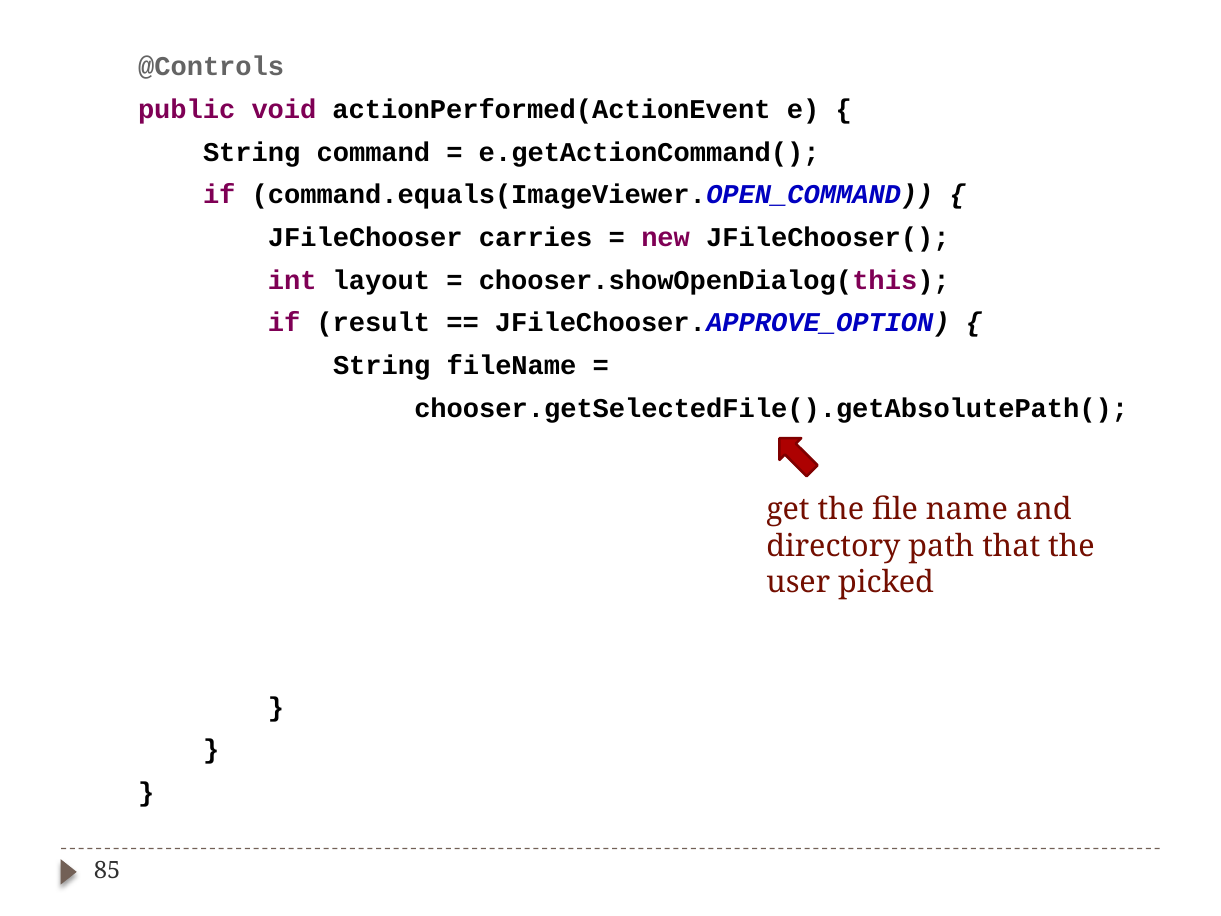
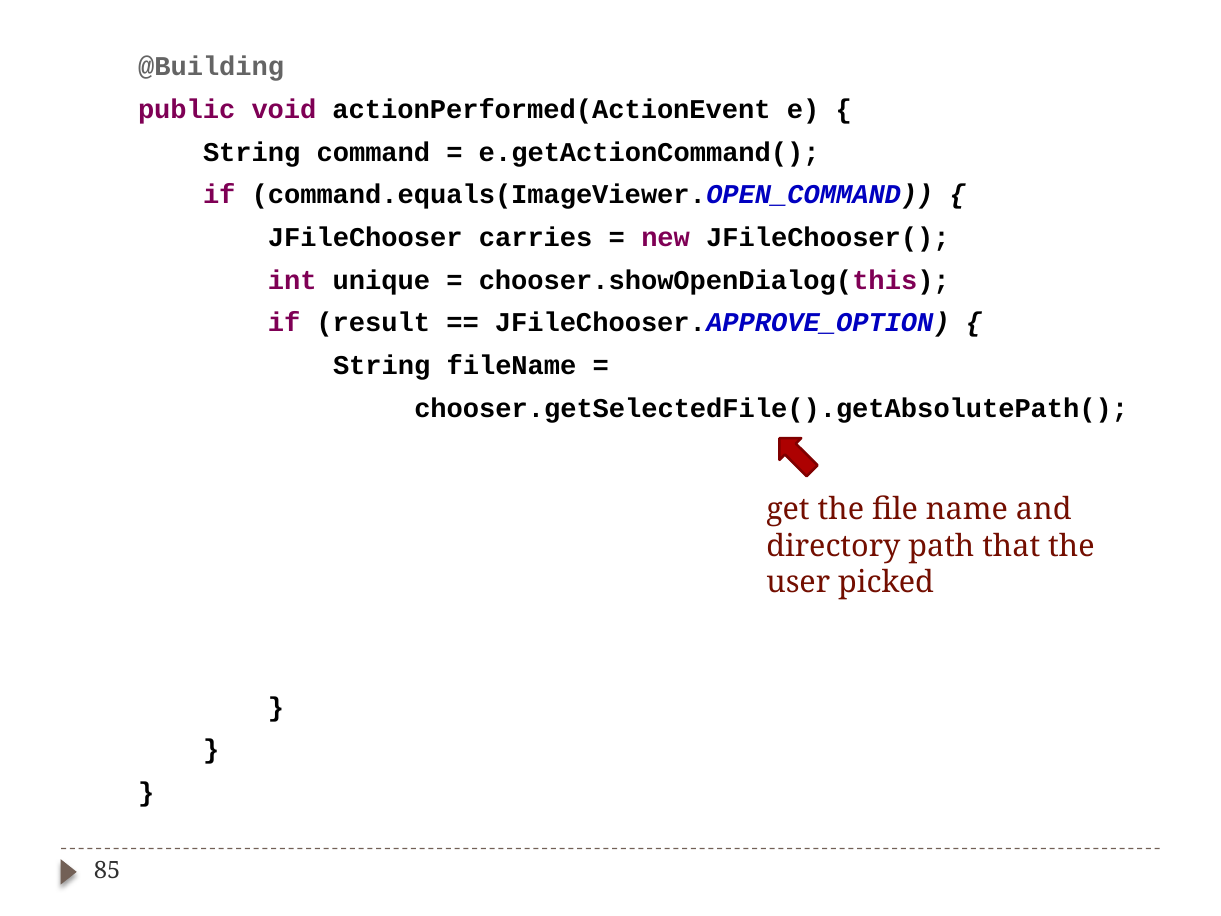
@Controls: @Controls -> @Building
layout: layout -> unique
